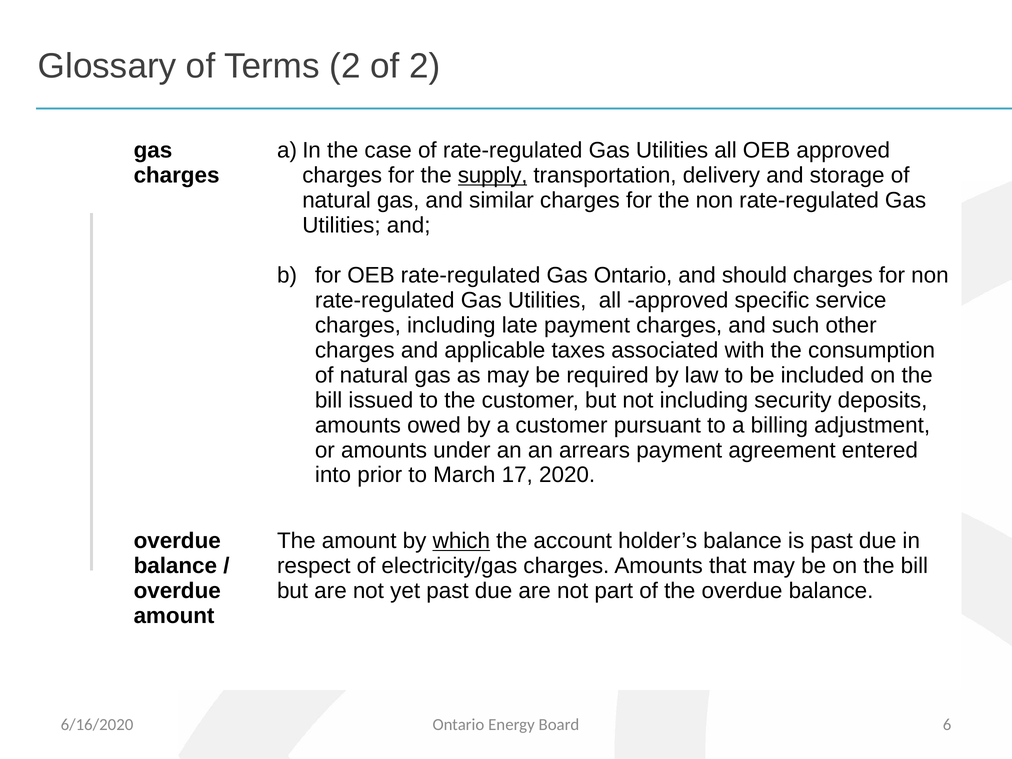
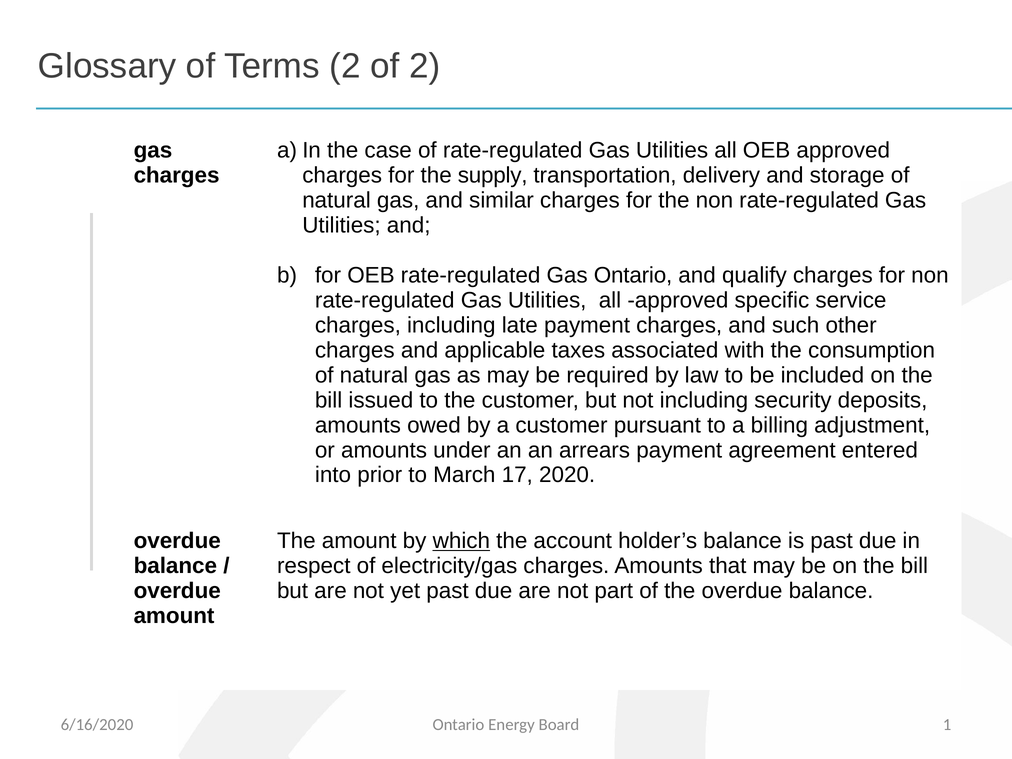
supply underline: present -> none
should: should -> qualify
6: 6 -> 1
